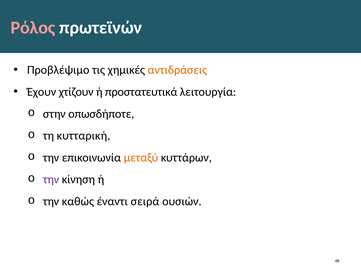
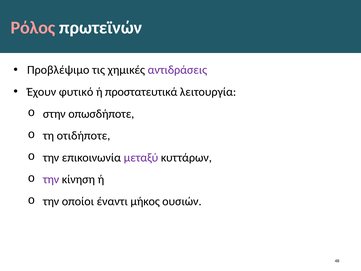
αντιδράσεις colour: orange -> purple
χτίζουν: χτίζουν -> φυτικό
κυτταρική: κυτταρική -> οτιδήποτε
μεταξύ colour: orange -> purple
καθώς: καθώς -> οποίοι
σειρά: σειρά -> μήκος
